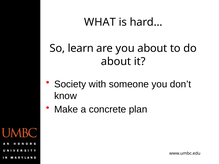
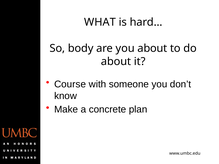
learn: learn -> body
Society: Society -> Course
